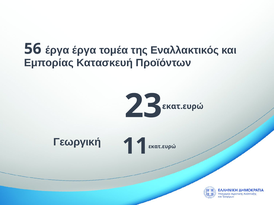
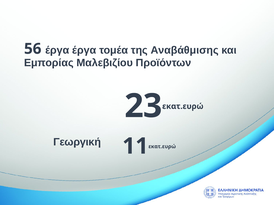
Εναλλακτικός: Εναλλακτικός -> Αναβάθμισης
Κατασκευή: Κατασκευή -> Μαλεβιζίου
